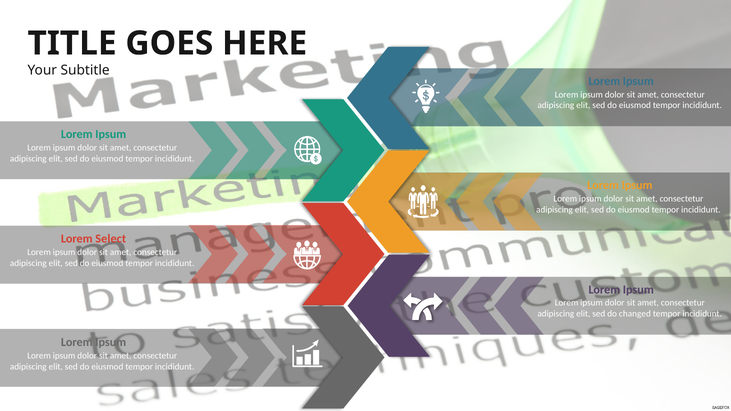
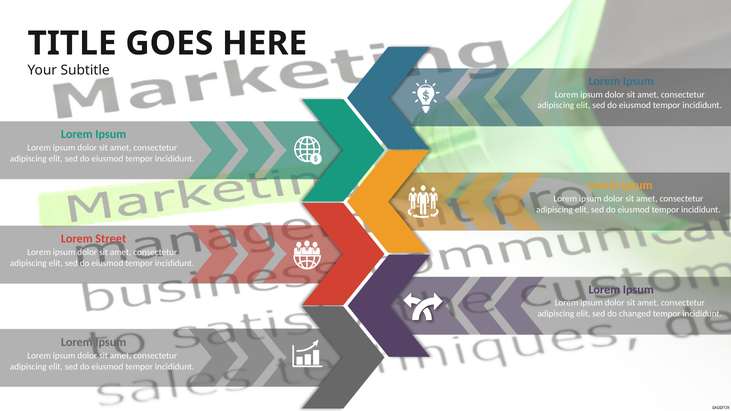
Select: Select -> Street
